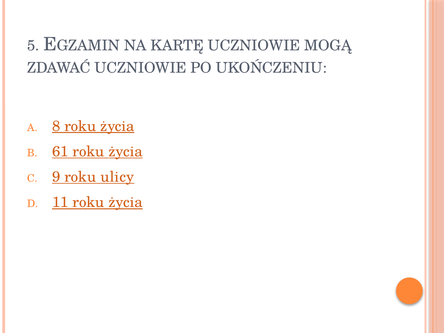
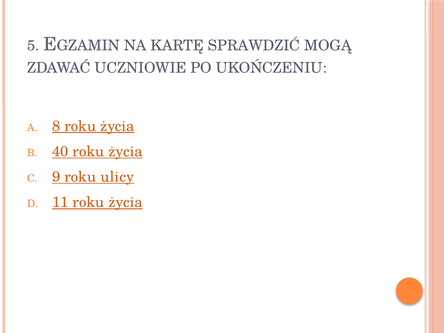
KARTĘ UCZNIOWIE: UCZNIOWIE -> SPRAWDZIĆ
61: 61 -> 40
